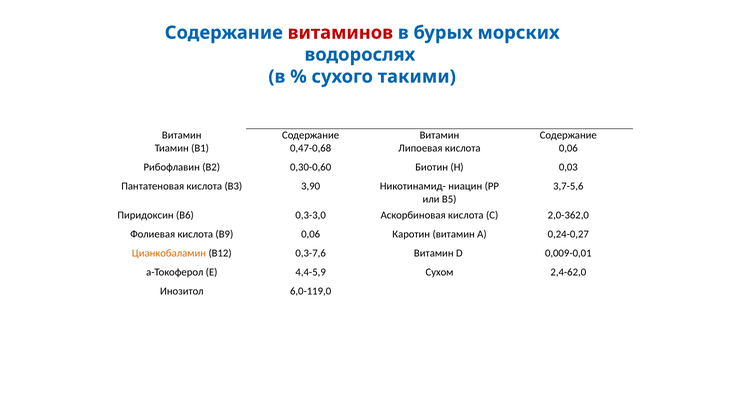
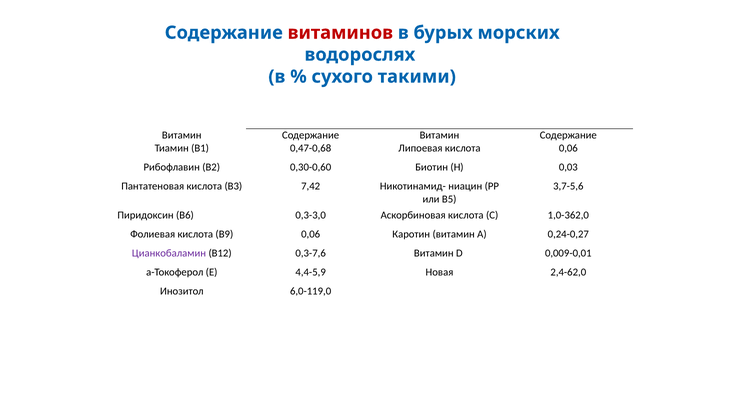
3,90: 3,90 -> 7,42
2,0-362,0: 2,0-362,0 -> 1,0-362,0
Цианкобаламин colour: orange -> purple
Сухом: Сухом -> Новая
